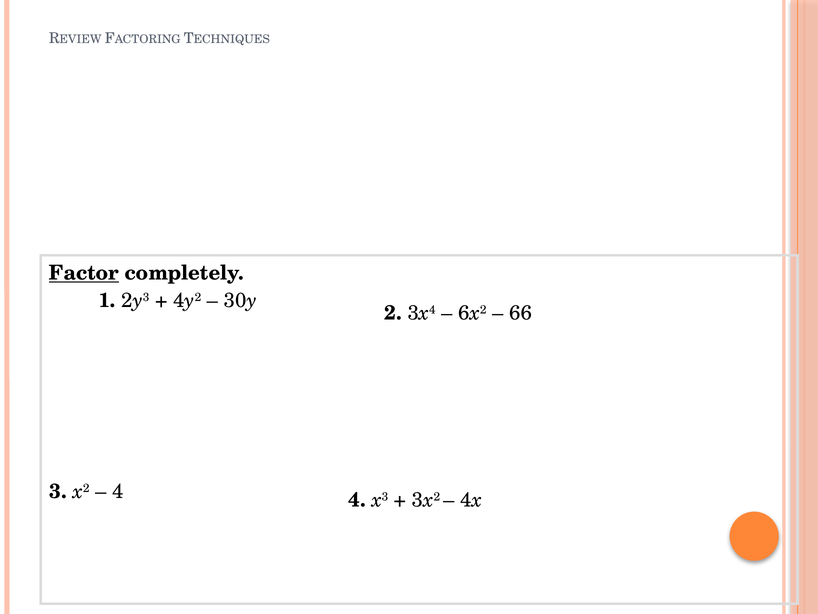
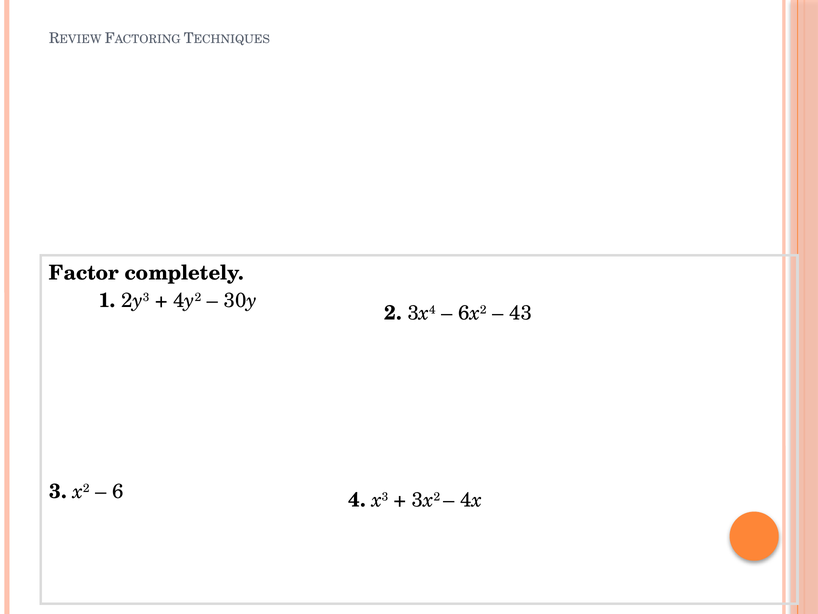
Factor underline: present -> none
66: 66 -> 43
4 at (118, 491): 4 -> 6
